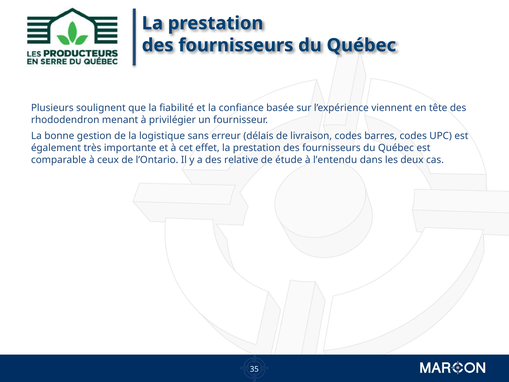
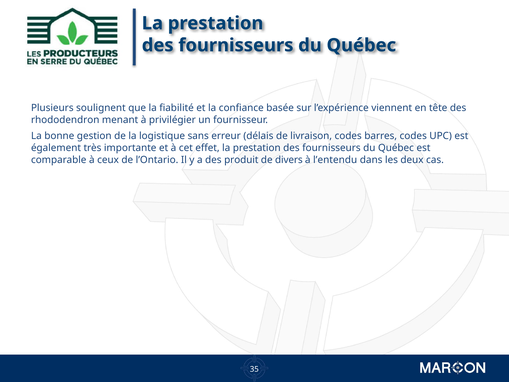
relative: relative -> produit
étude: étude -> divers
